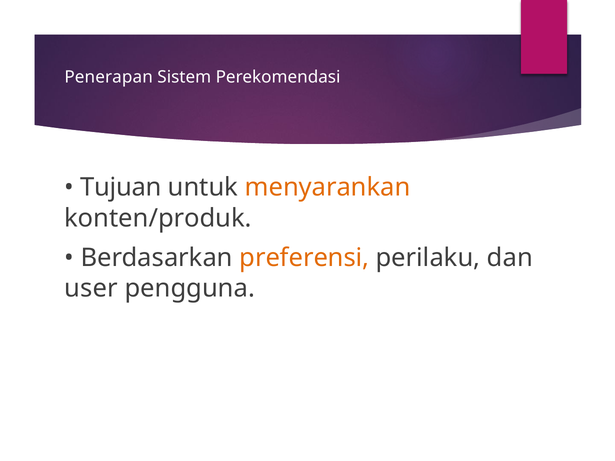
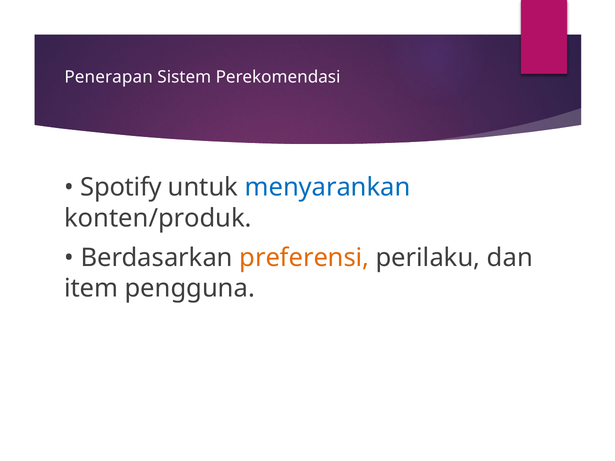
Tujuan: Tujuan -> Spotify
menyarankan colour: orange -> blue
user: user -> item
